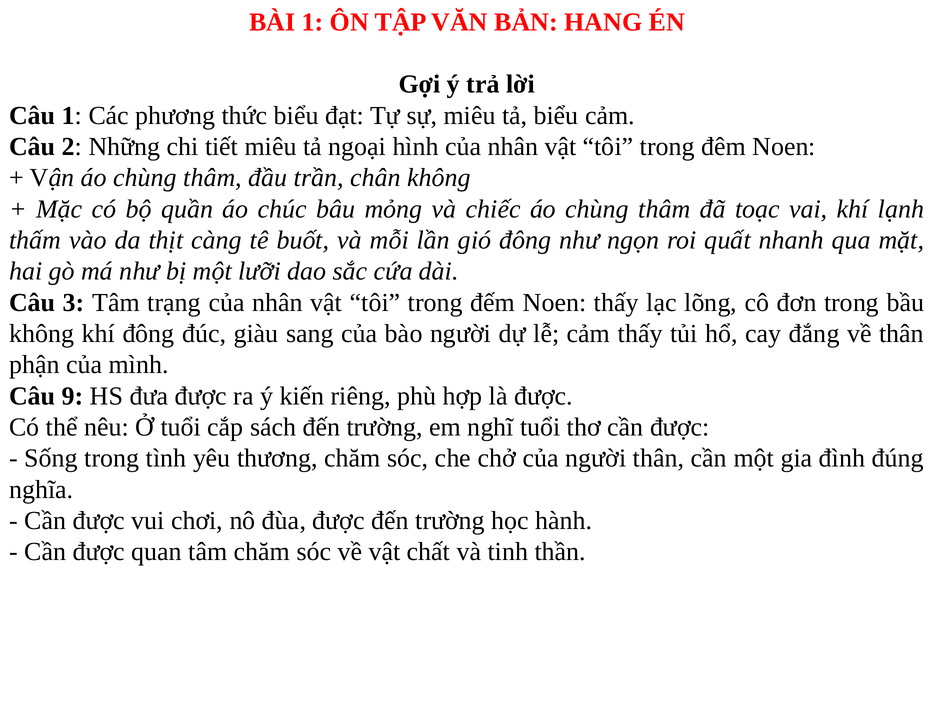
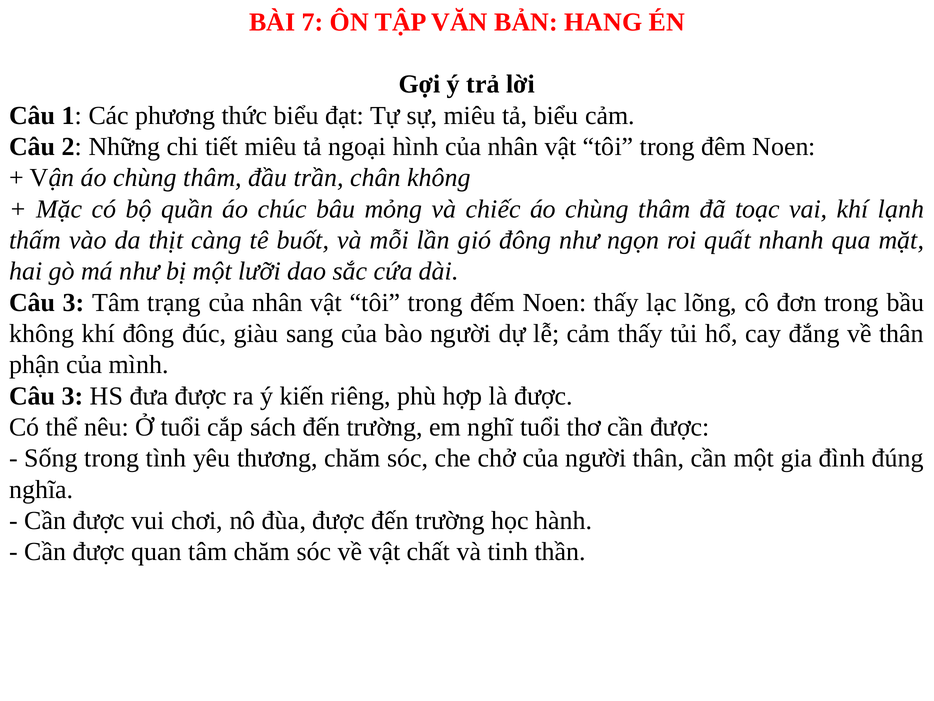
BÀI 1: 1 -> 7
9 at (73, 396): 9 -> 3
